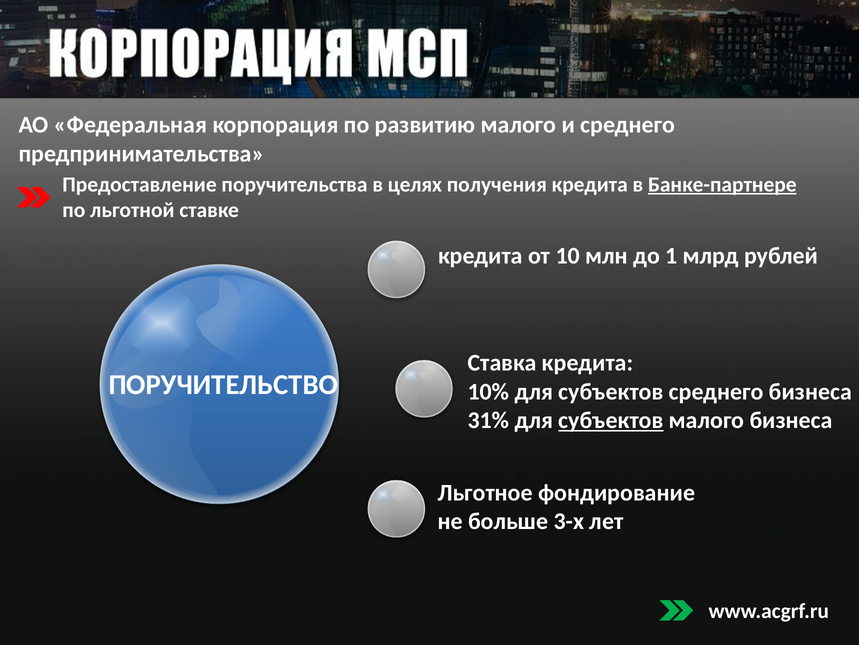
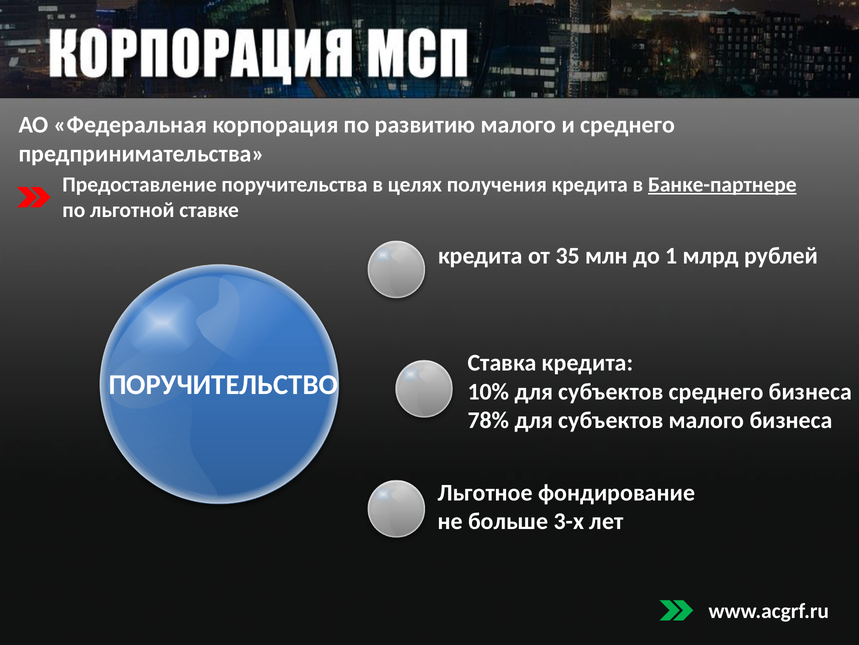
10: 10 -> 35
31%: 31% -> 78%
субъектов at (611, 420) underline: present -> none
